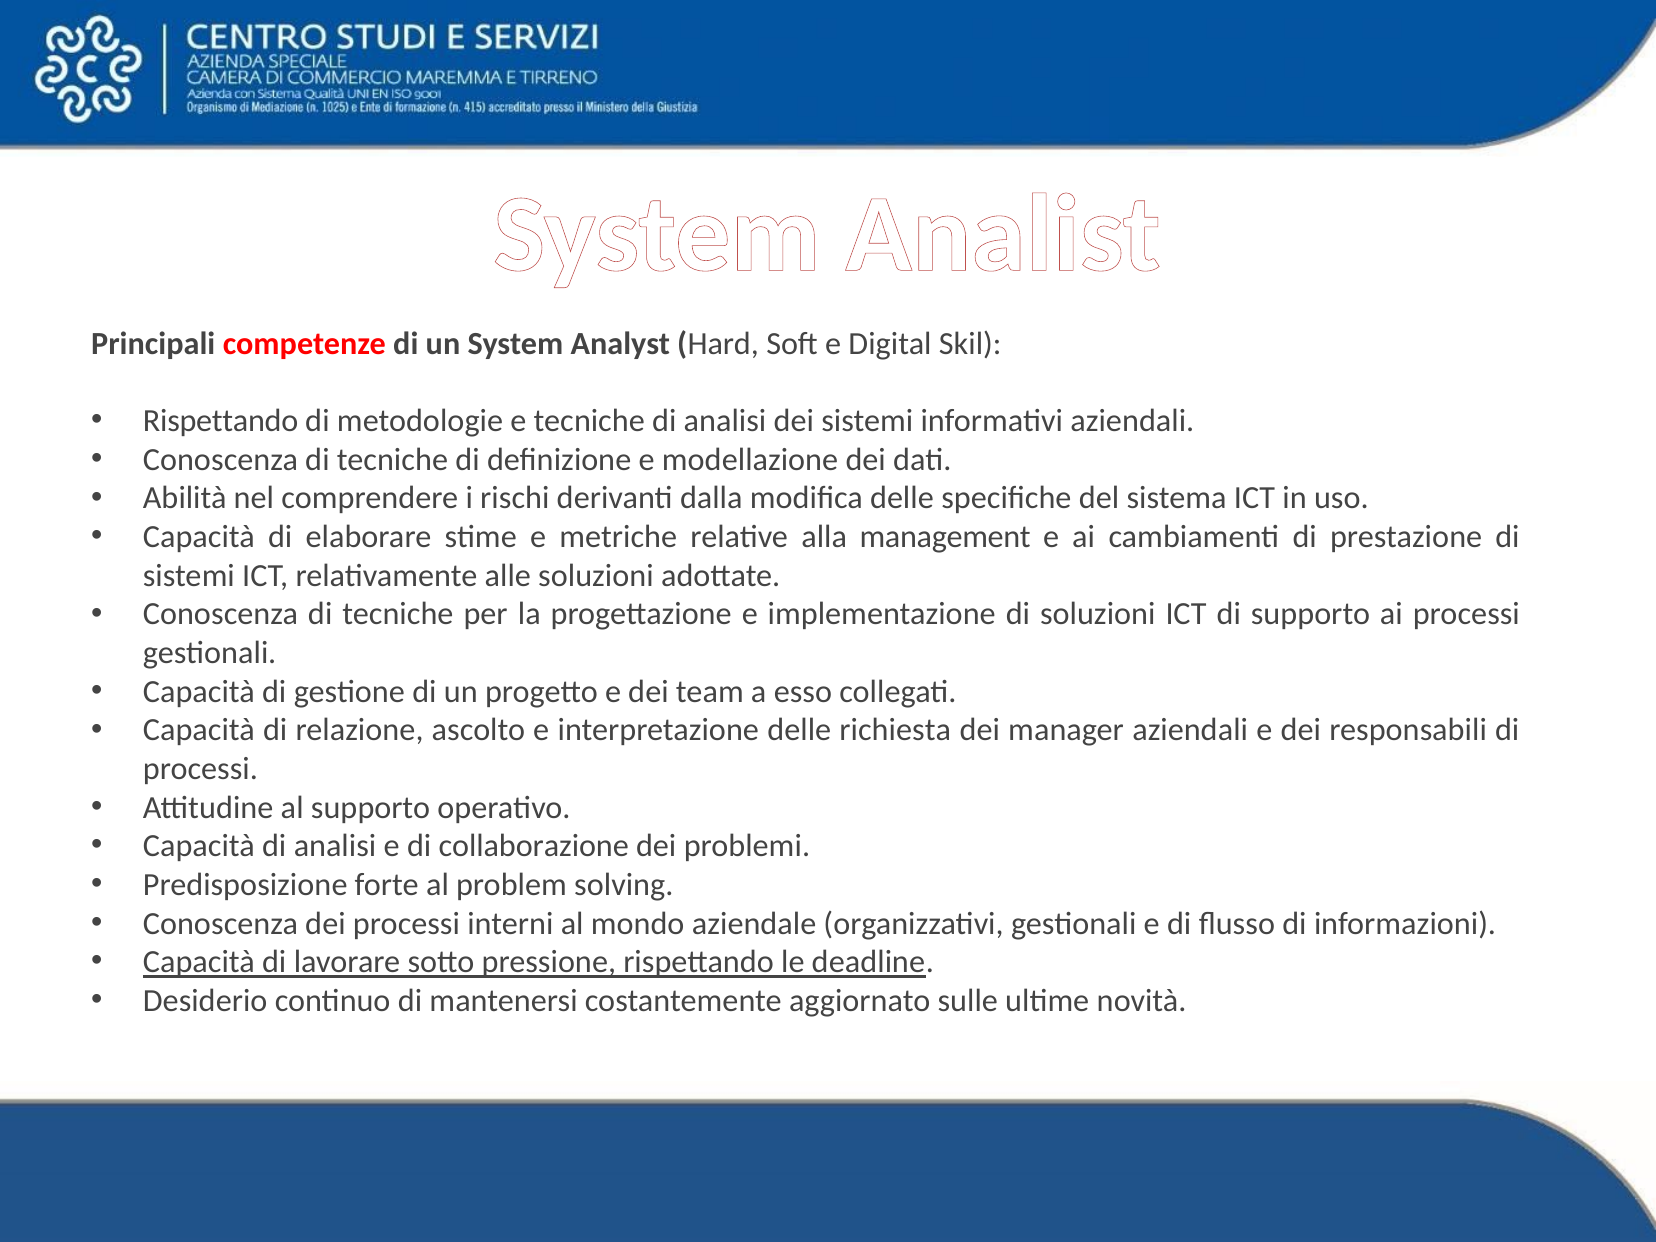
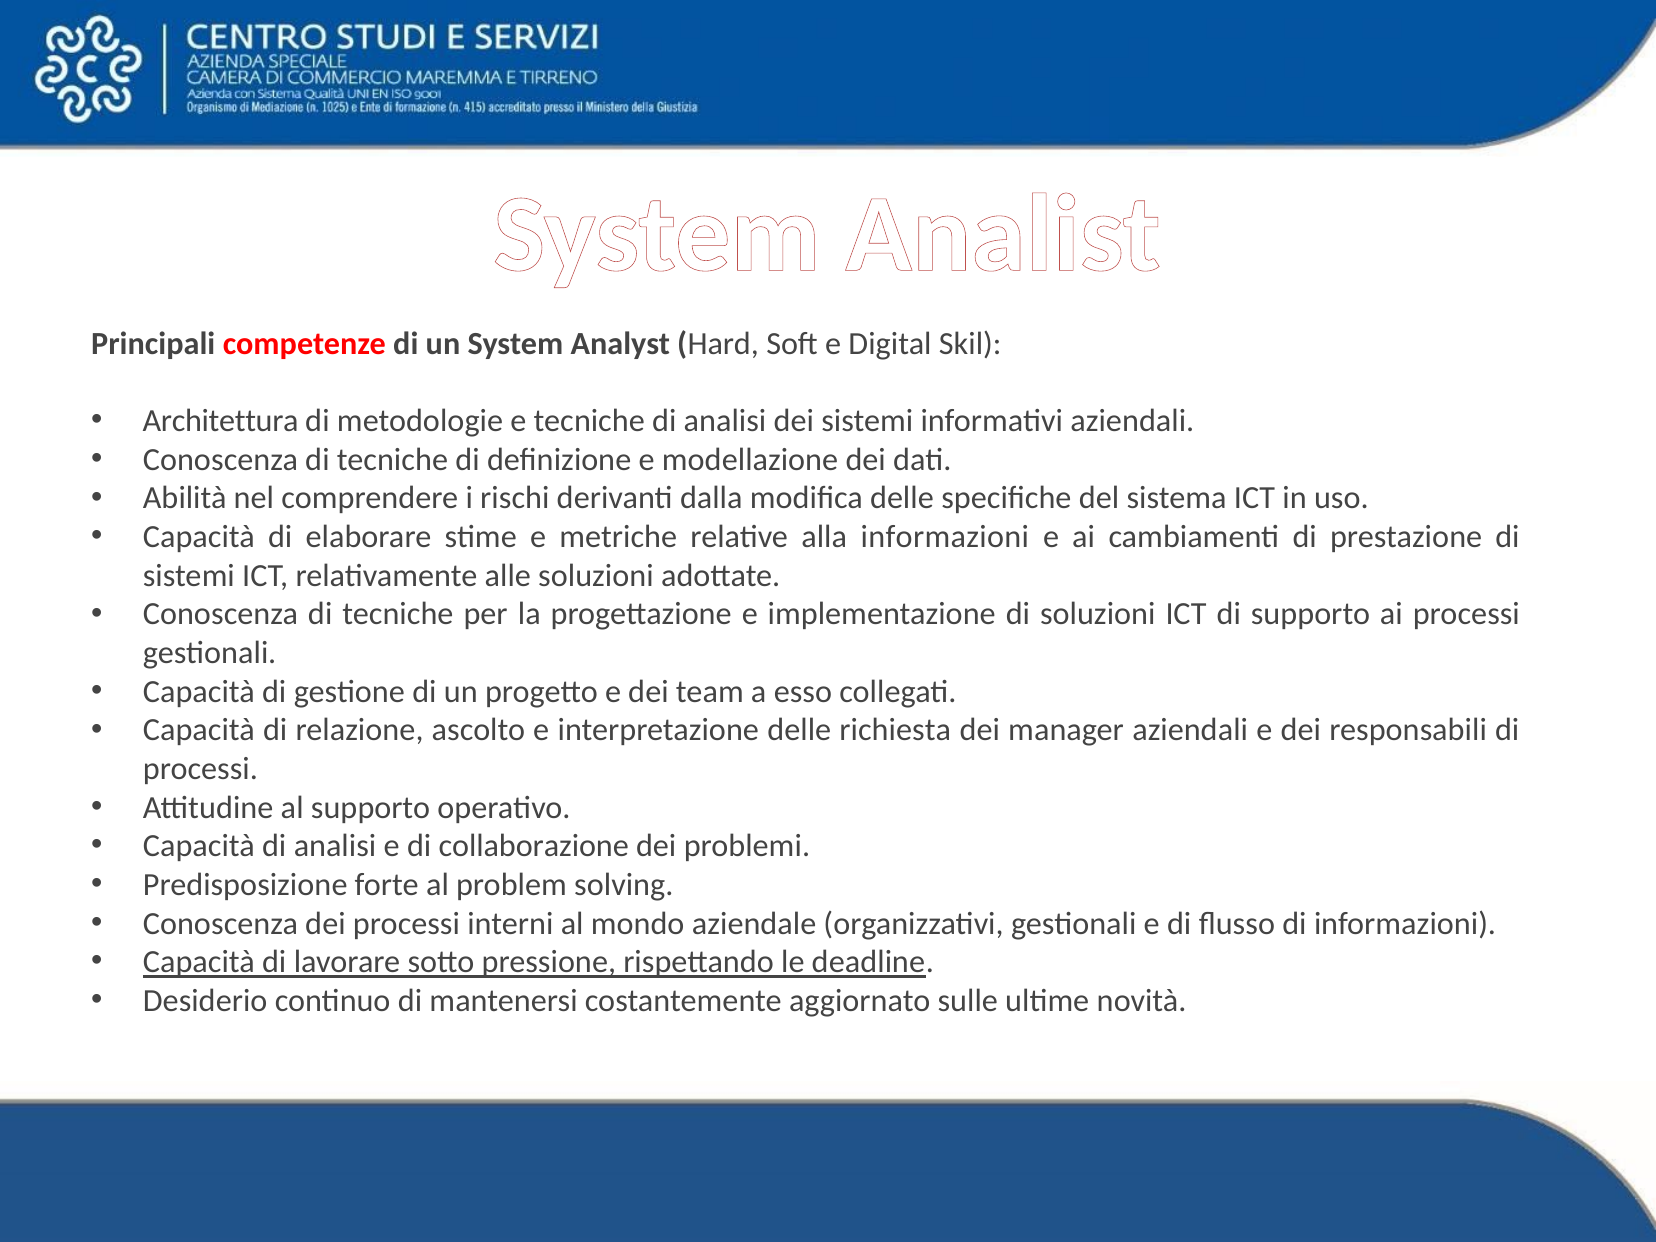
Rispettando at (221, 421): Rispettando -> Architettura
alla management: management -> informazioni
